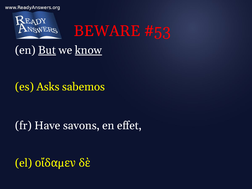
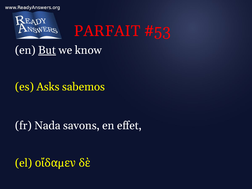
BEWARE: BEWARE -> PARFAIT
know underline: present -> none
Have: Have -> Nada
